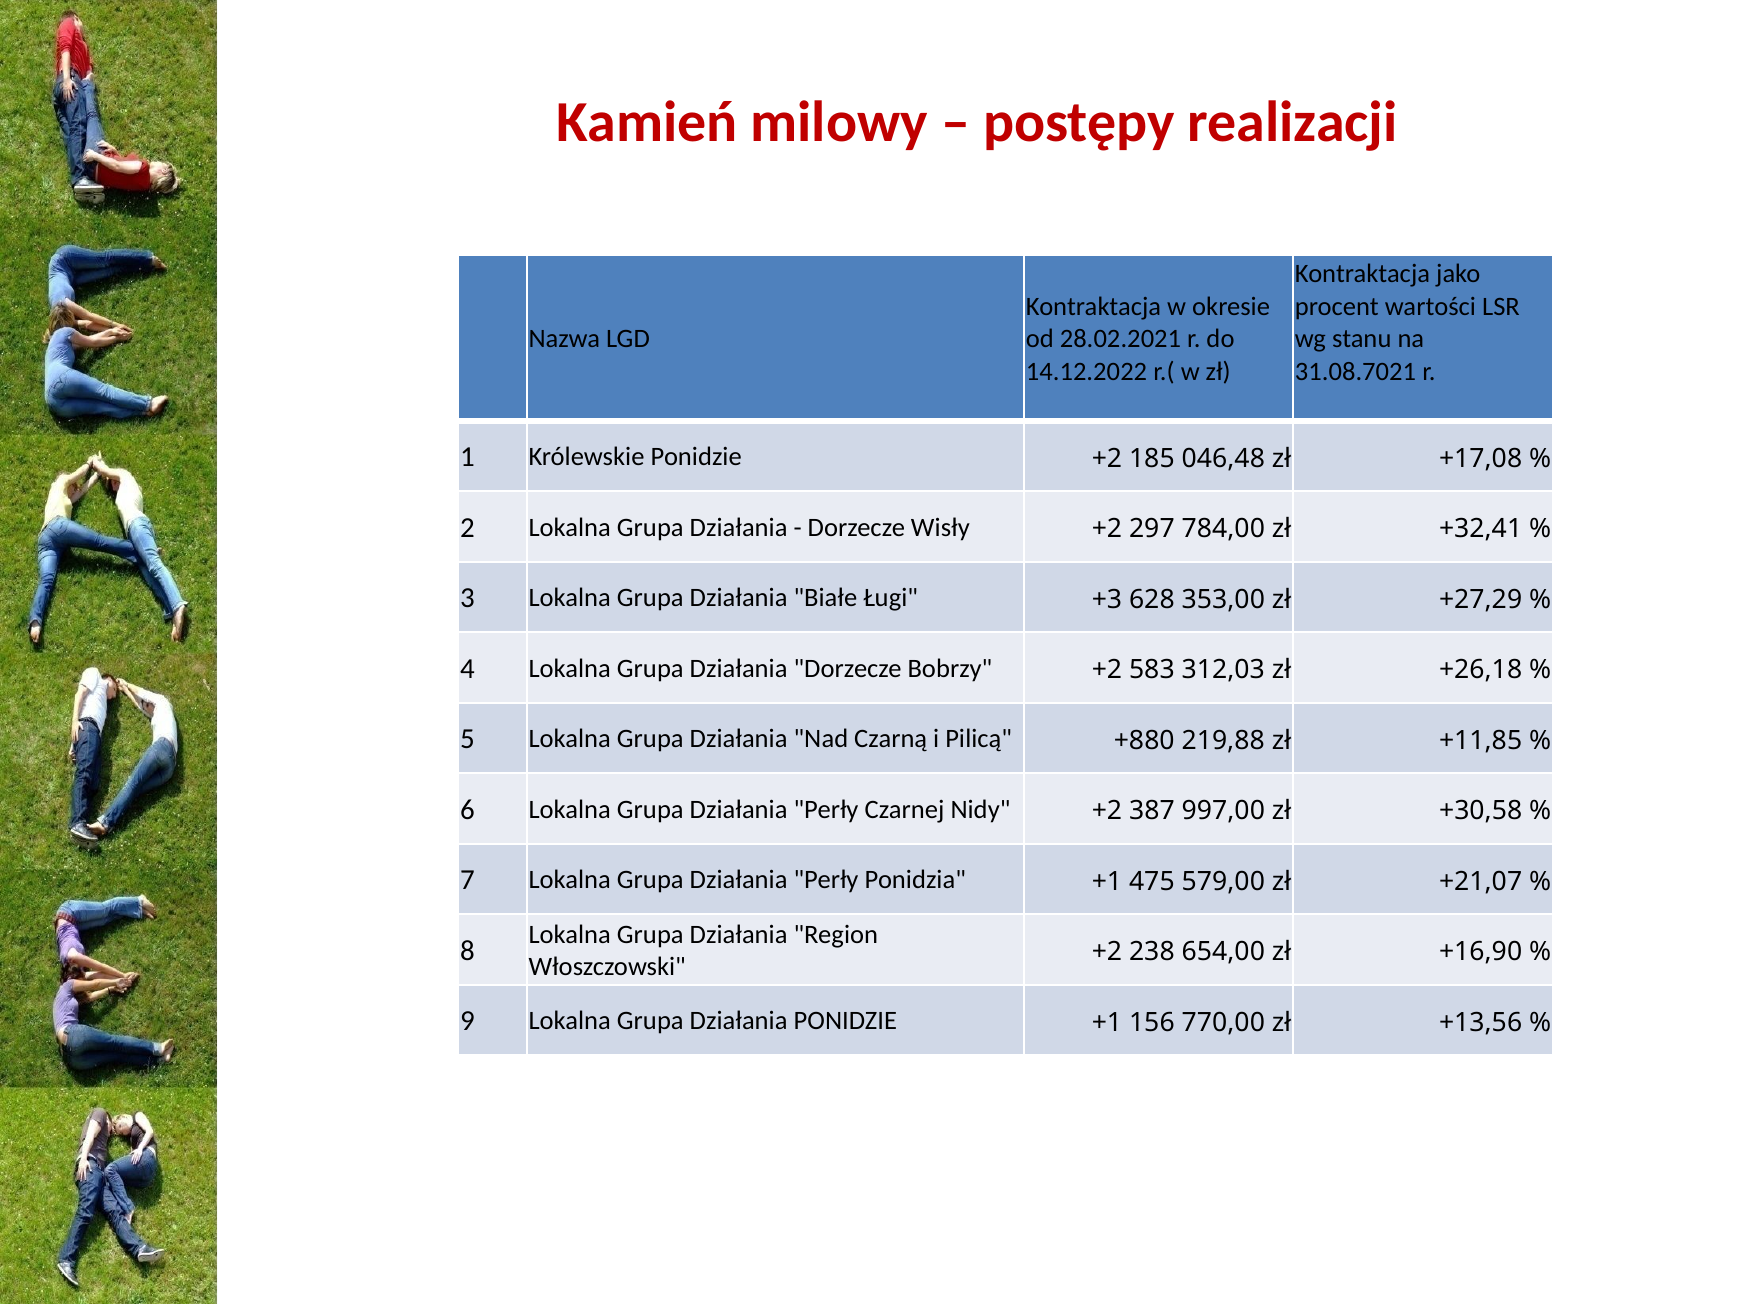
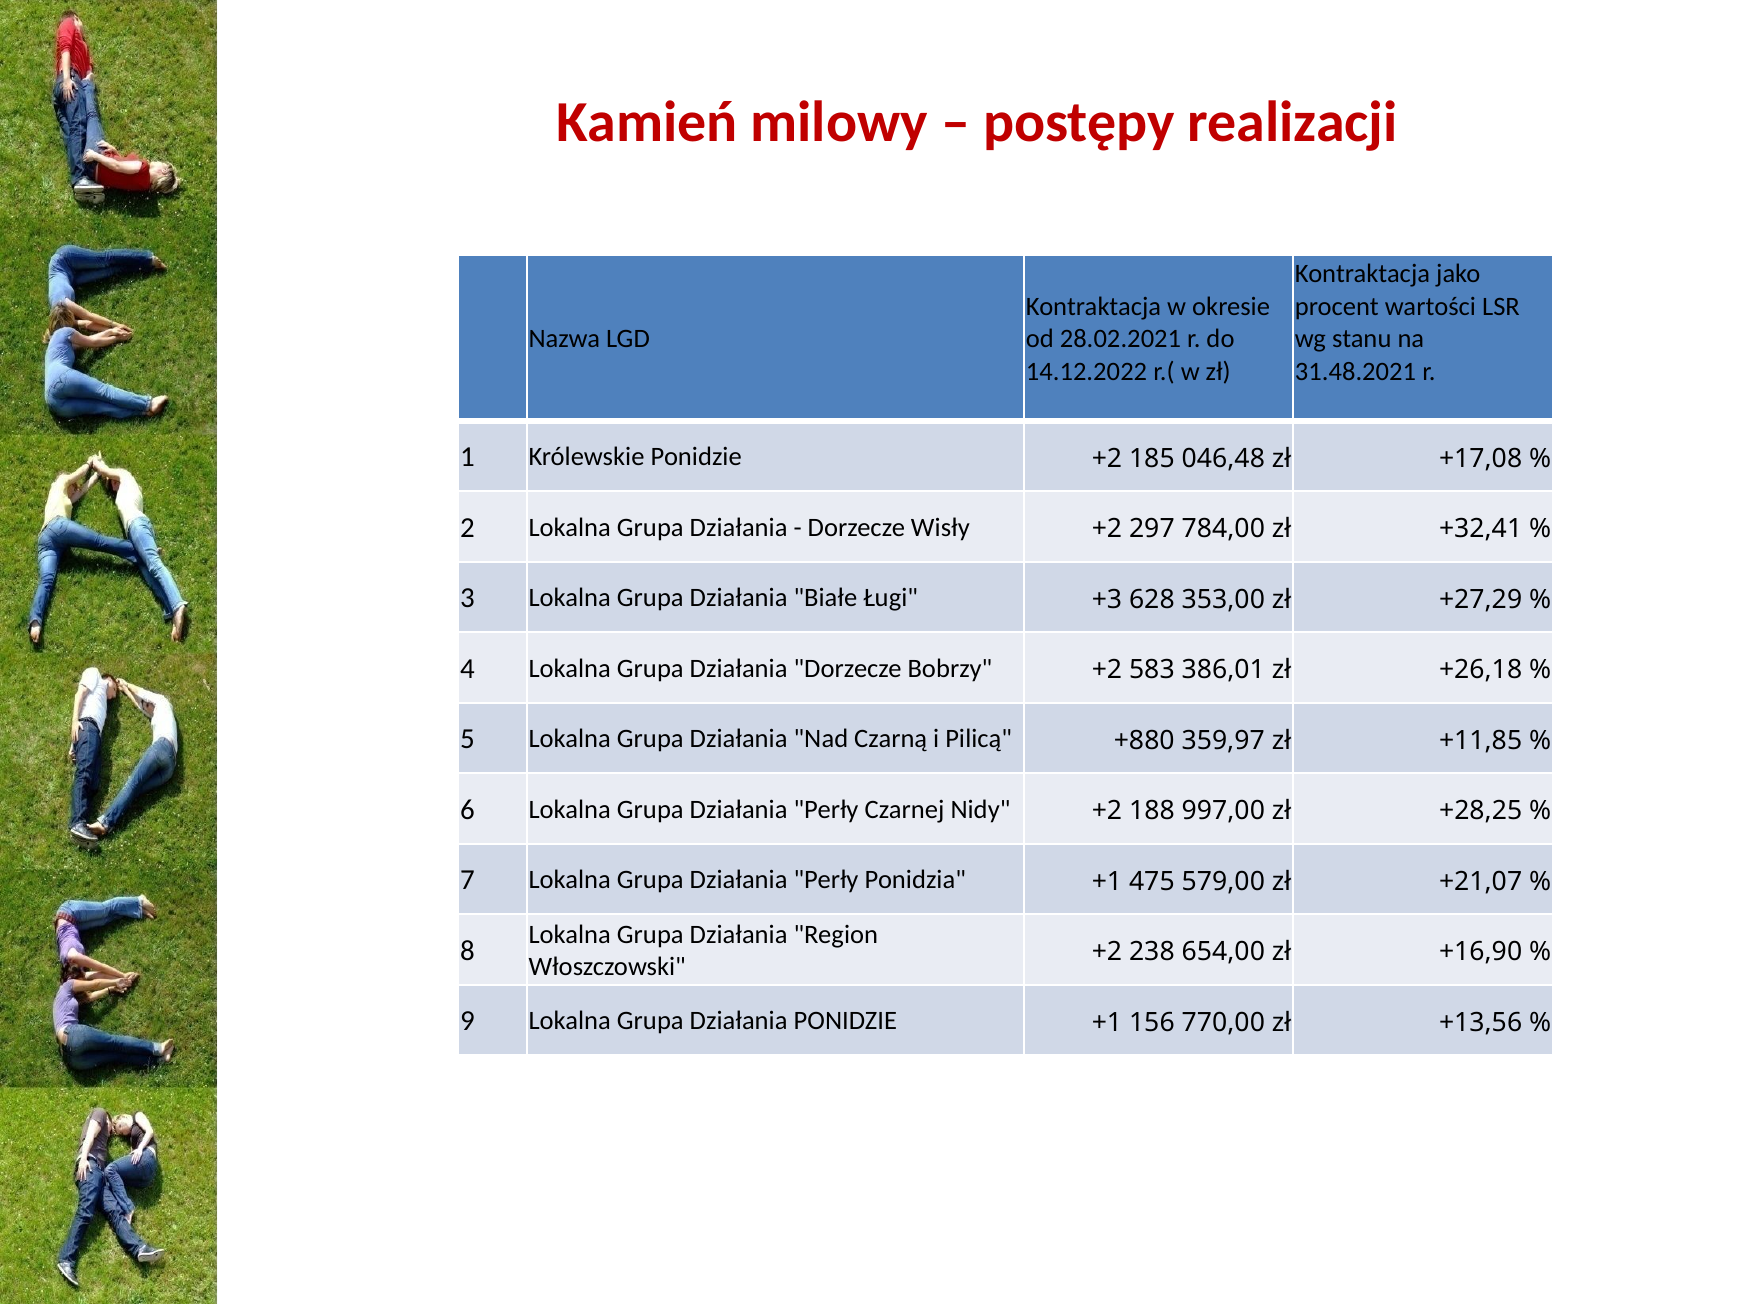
31.08.7021: 31.08.7021 -> 31.48.2021
312,03: 312,03 -> 386,01
219,88: 219,88 -> 359,97
387: 387 -> 188
+30,58: +30,58 -> +28,25
